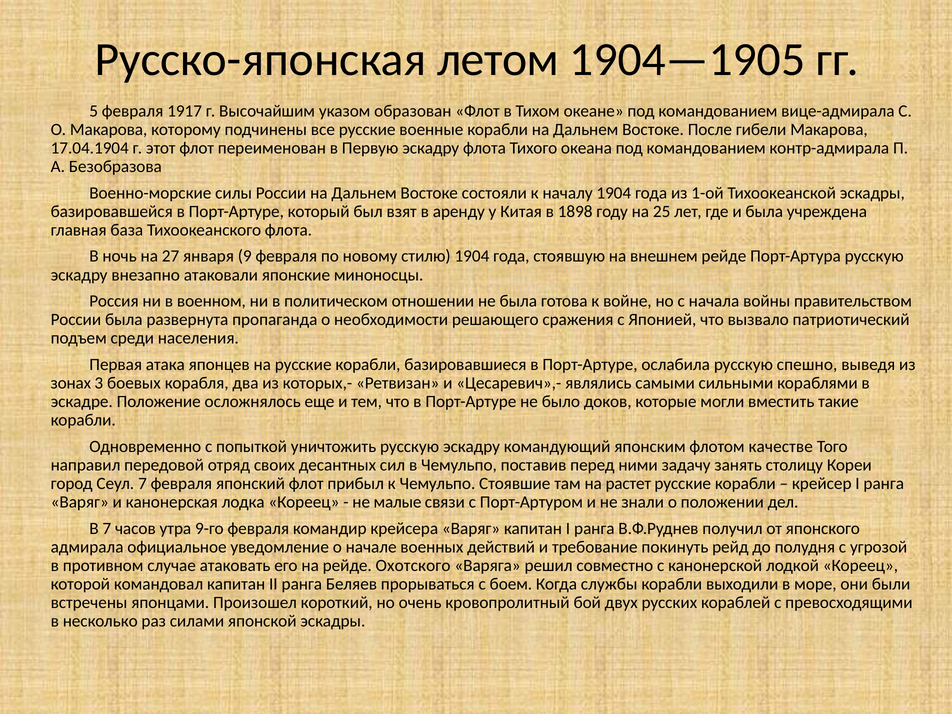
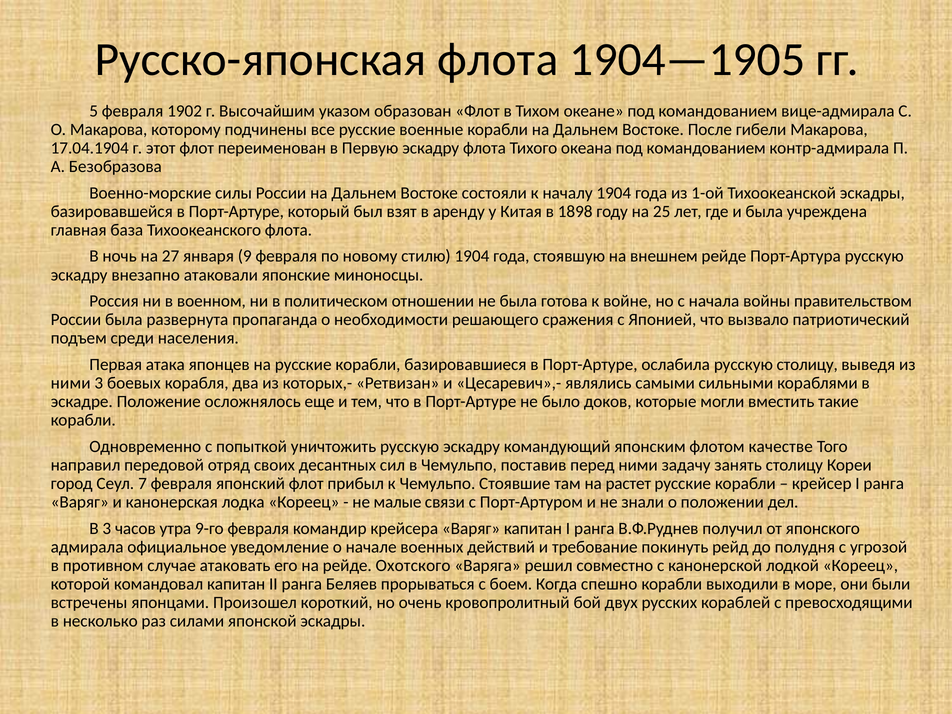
Русско-японская летом: летом -> флота
1917: 1917 -> 1902
русскую спешно: спешно -> столицу
зонах at (71, 383): зонах -> ними
В 7: 7 -> 3
службы: службы -> спешно
